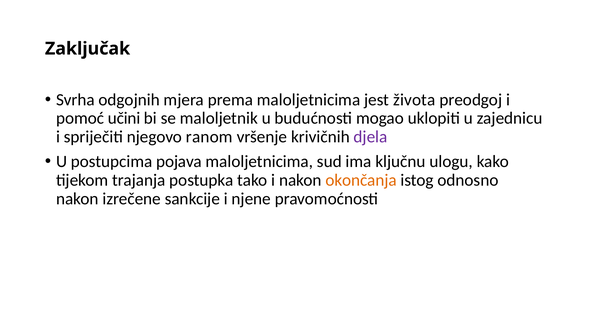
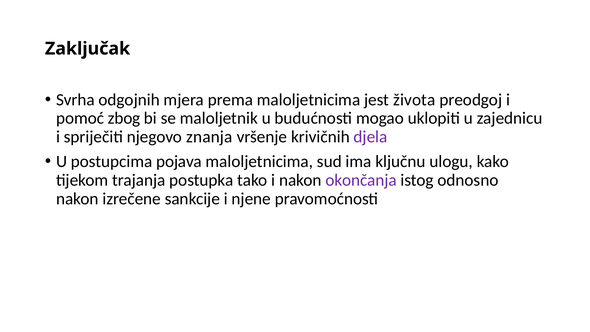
učini: učini -> zbog
ranom: ranom -> znanja
okončanja colour: orange -> purple
